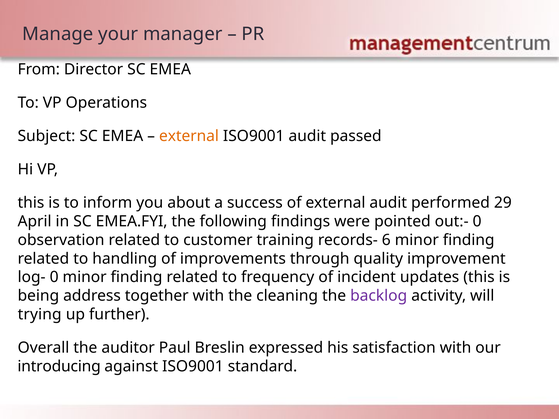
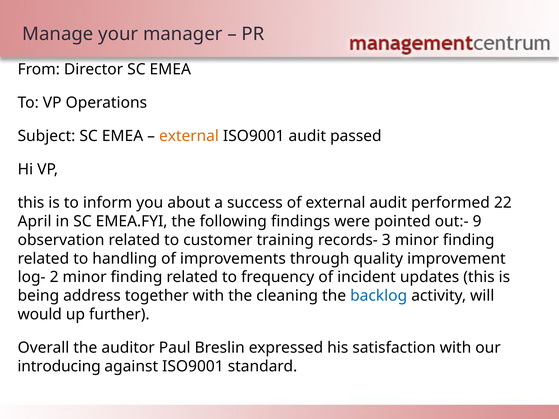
29: 29 -> 22
out:- 0: 0 -> 9
6: 6 -> 3
log- 0: 0 -> 2
backlog colour: purple -> blue
trying: trying -> would
